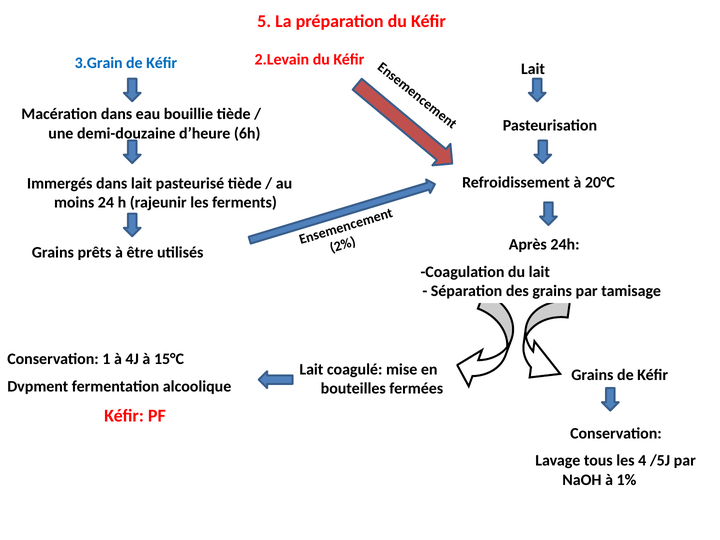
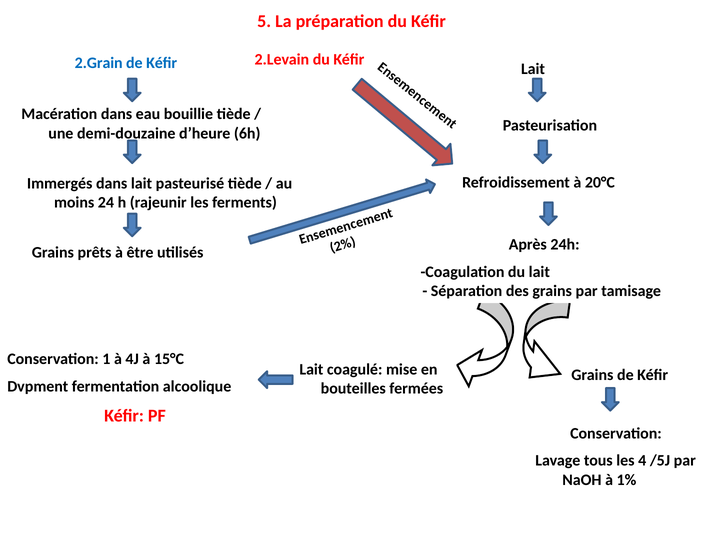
3.Grain: 3.Grain -> 2.Grain
